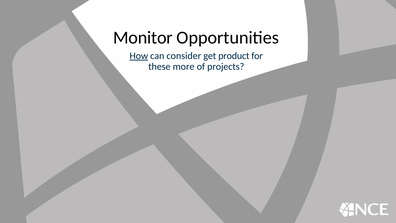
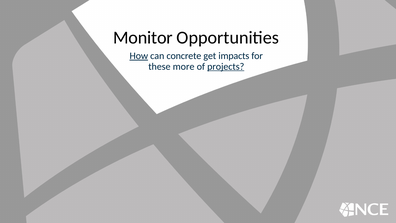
consider: consider -> concrete
product: product -> impacts
projects underline: none -> present
